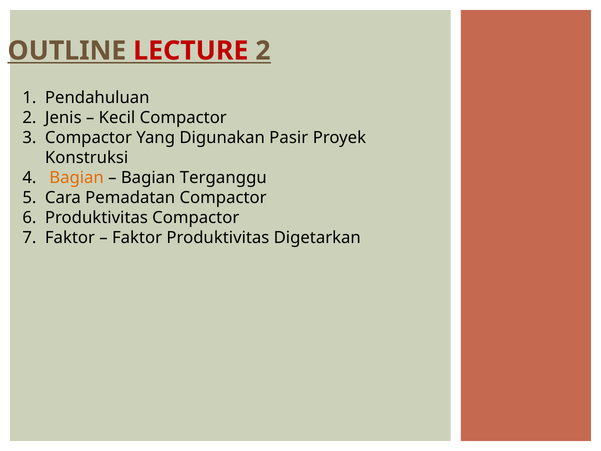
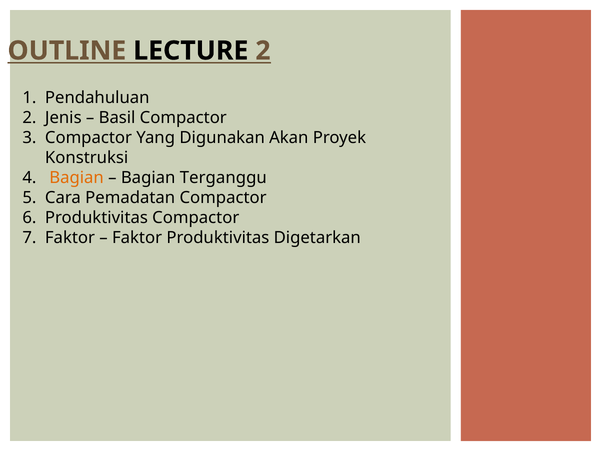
LECTURE colour: red -> black
Kecil: Kecil -> Basil
Pasir: Pasir -> Akan
